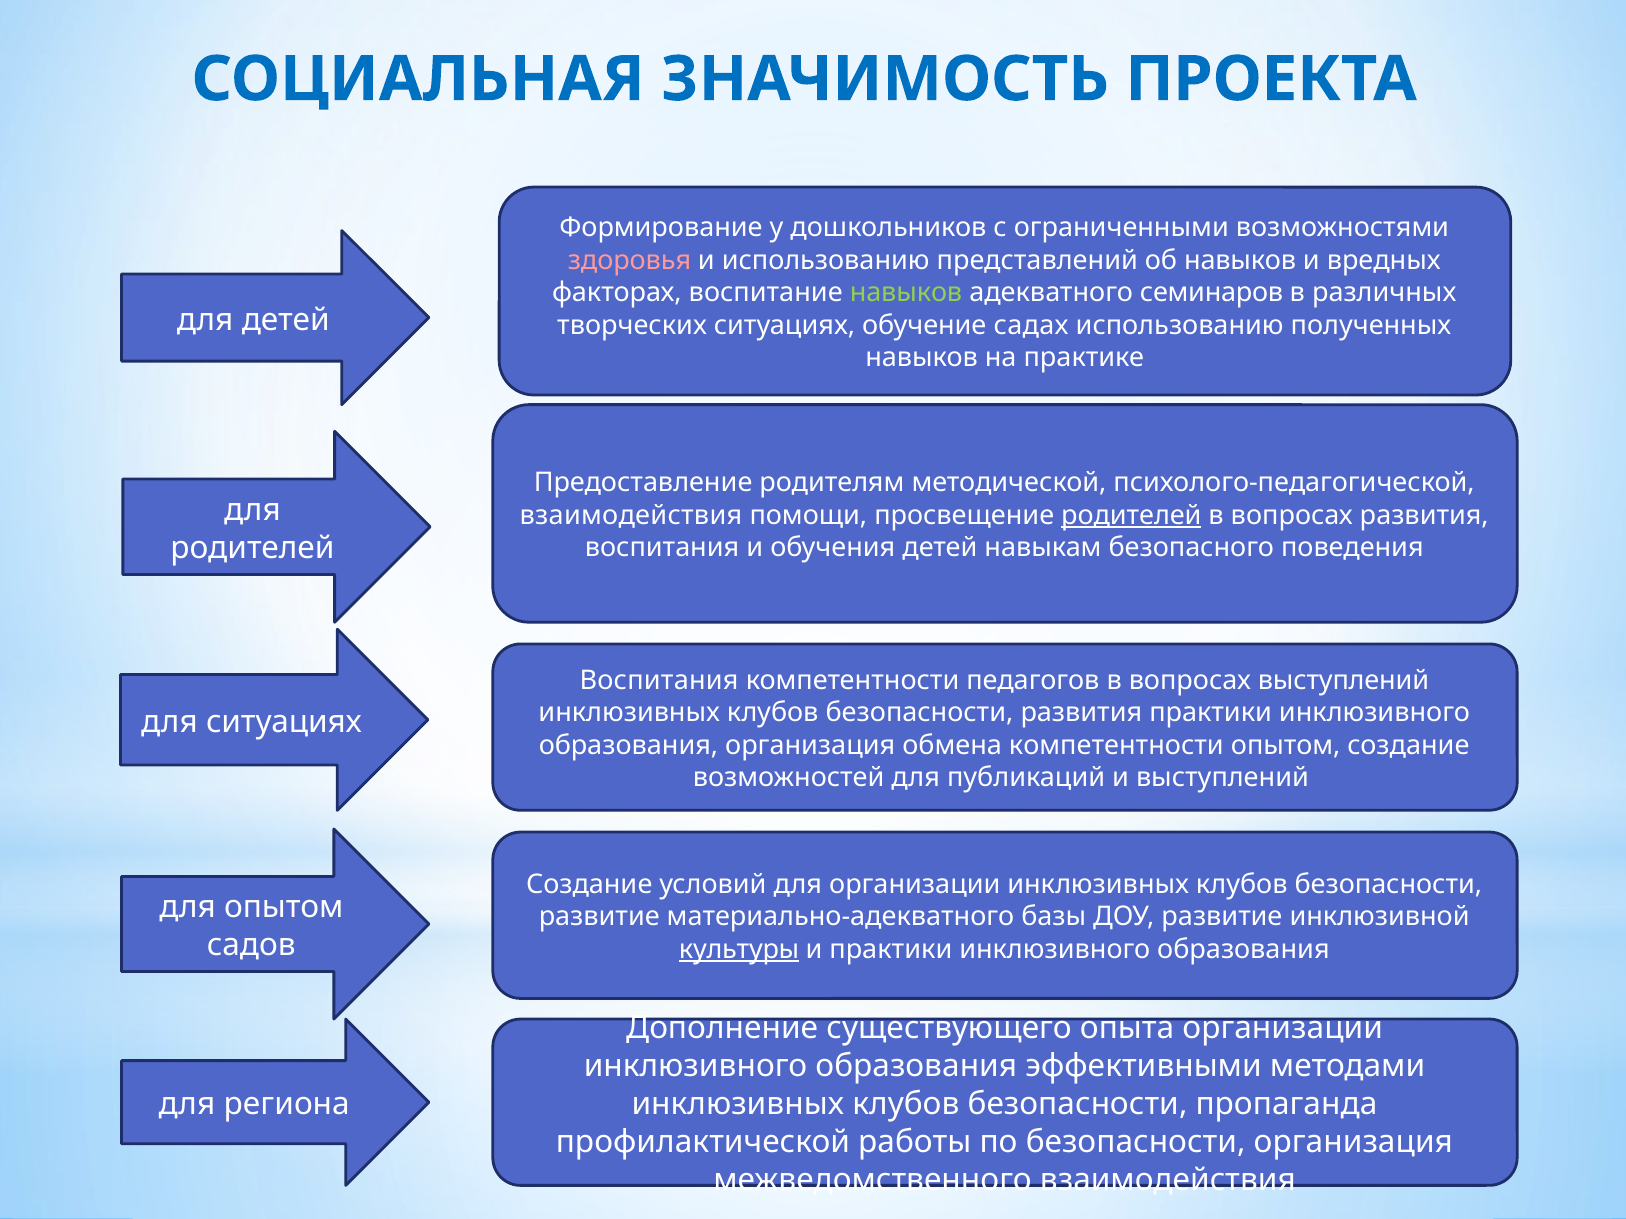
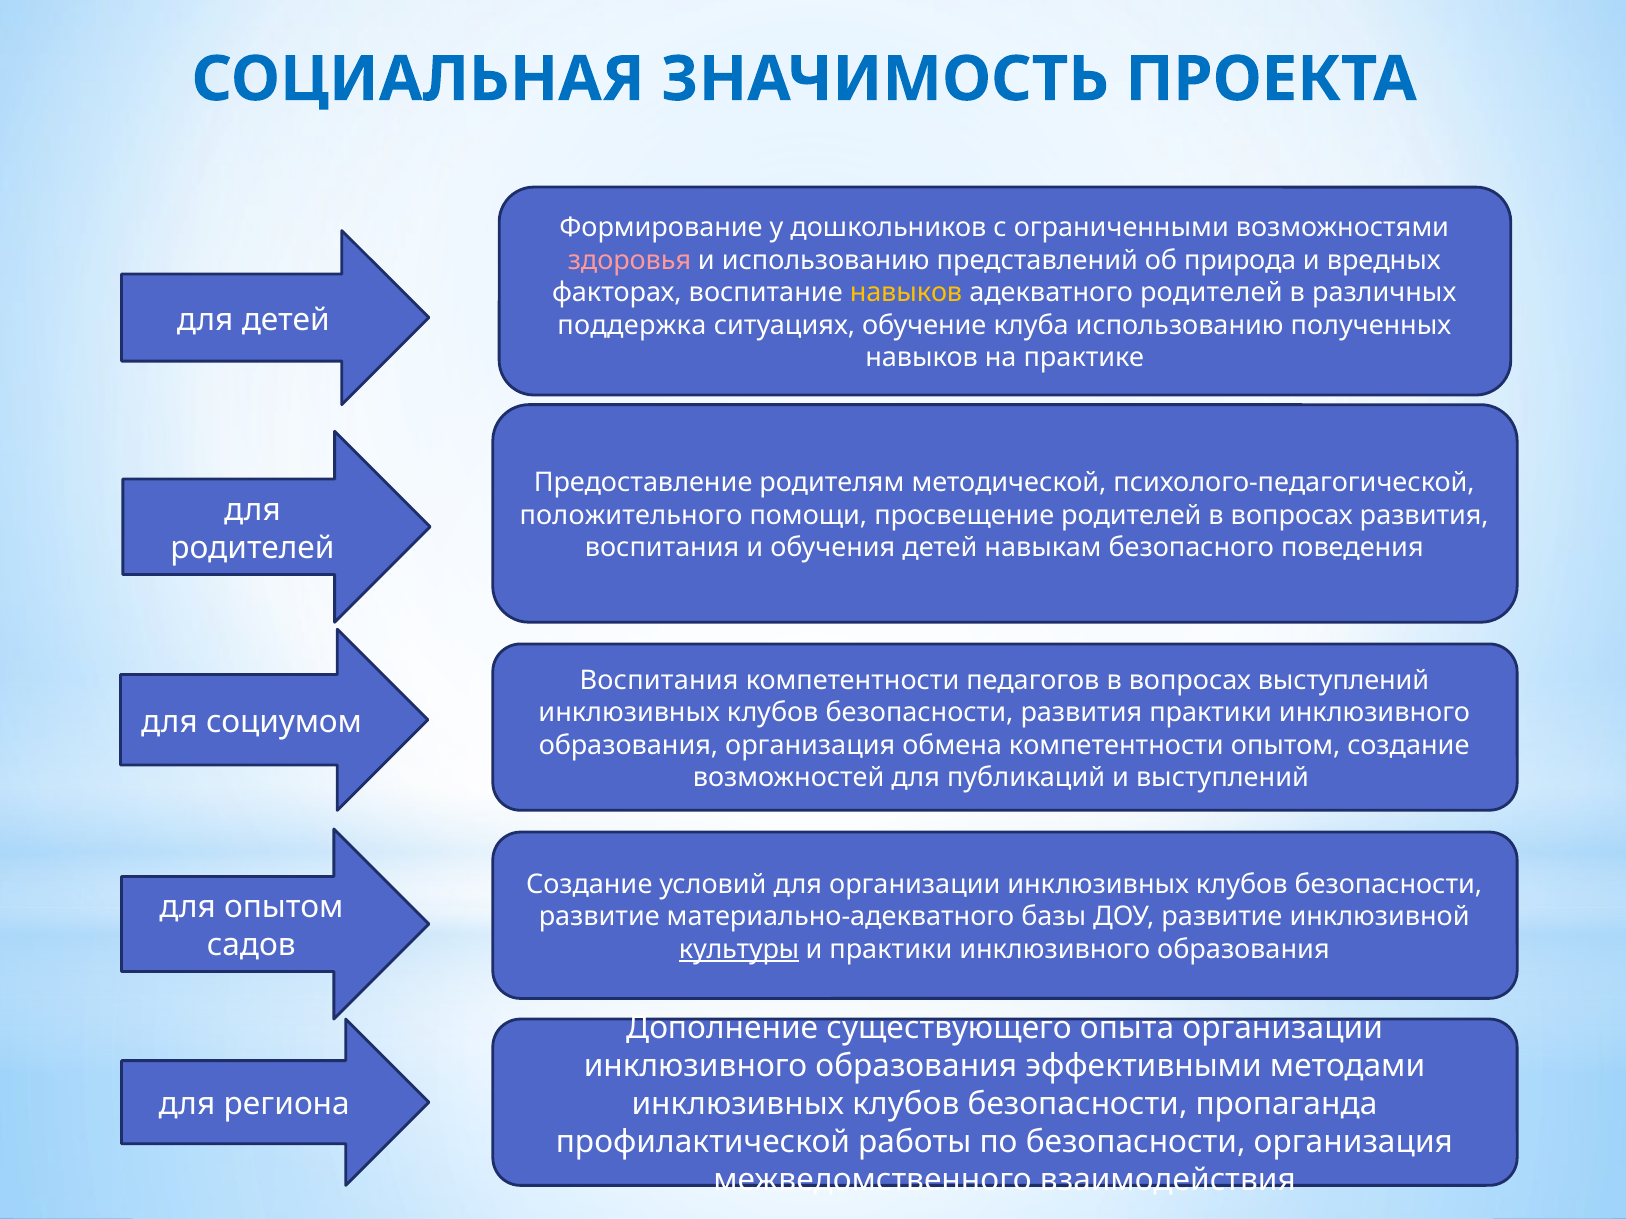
об навыков: навыков -> природа
навыков at (906, 293) colour: light green -> yellow
адекватного семинаров: семинаров -> родителей
творческих: творческих -> поддержка
садах: садах -> клуба
взаимодействия at (631, 515): взаимодействия -> положительного
родителей at (1131, 515) underline: present -> none
для ситуациях: ситуациях -> социумом
